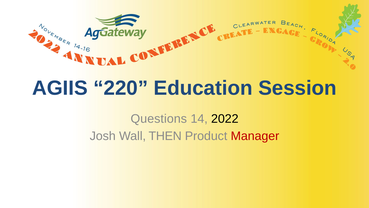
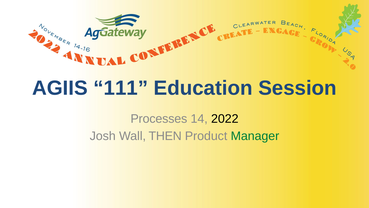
220: 220 -> 111
Questions: Questions -> Processes
Manager colour: red -> green
